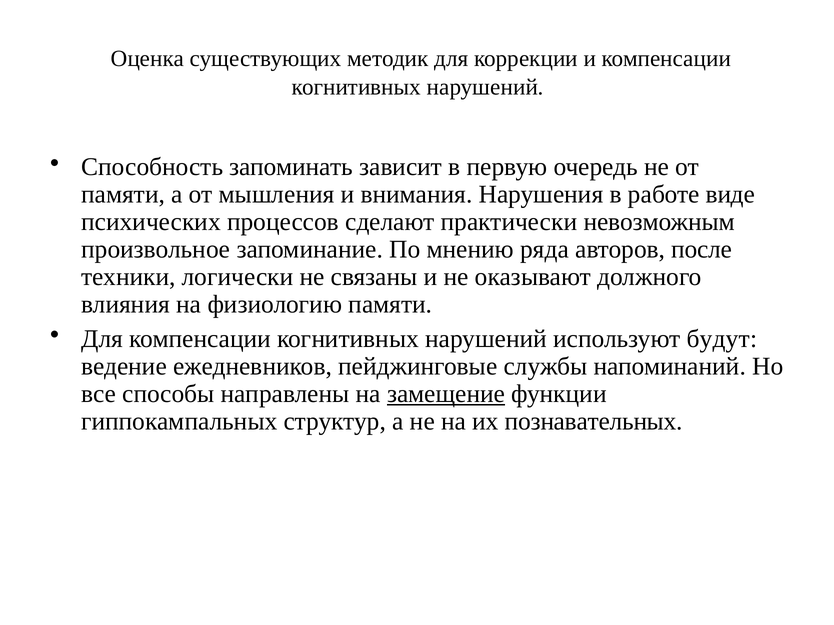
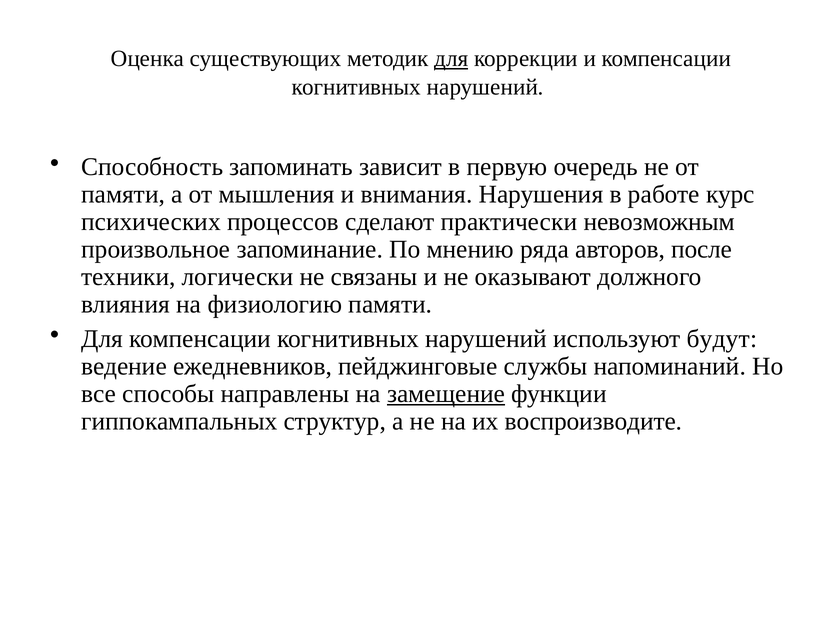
для at (451, 59) underline: none -> present
виде: виде -> курс
познавательных: познавательных -> воспроизводите
